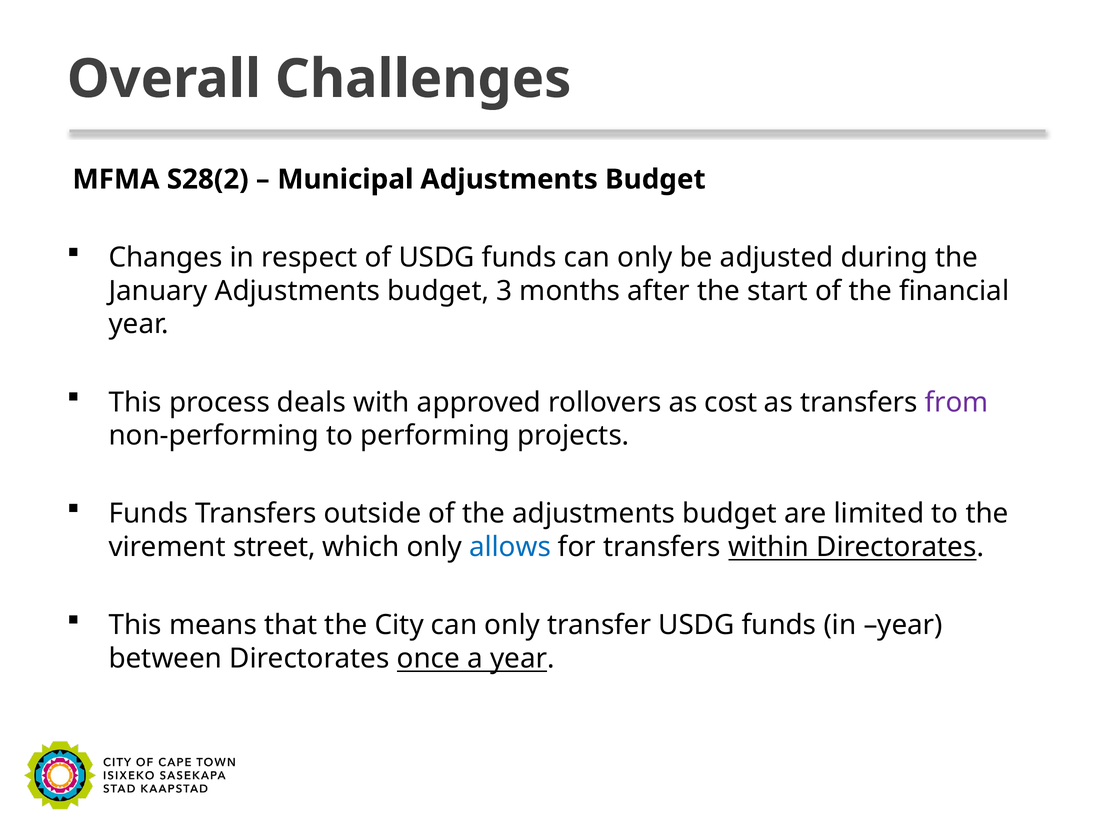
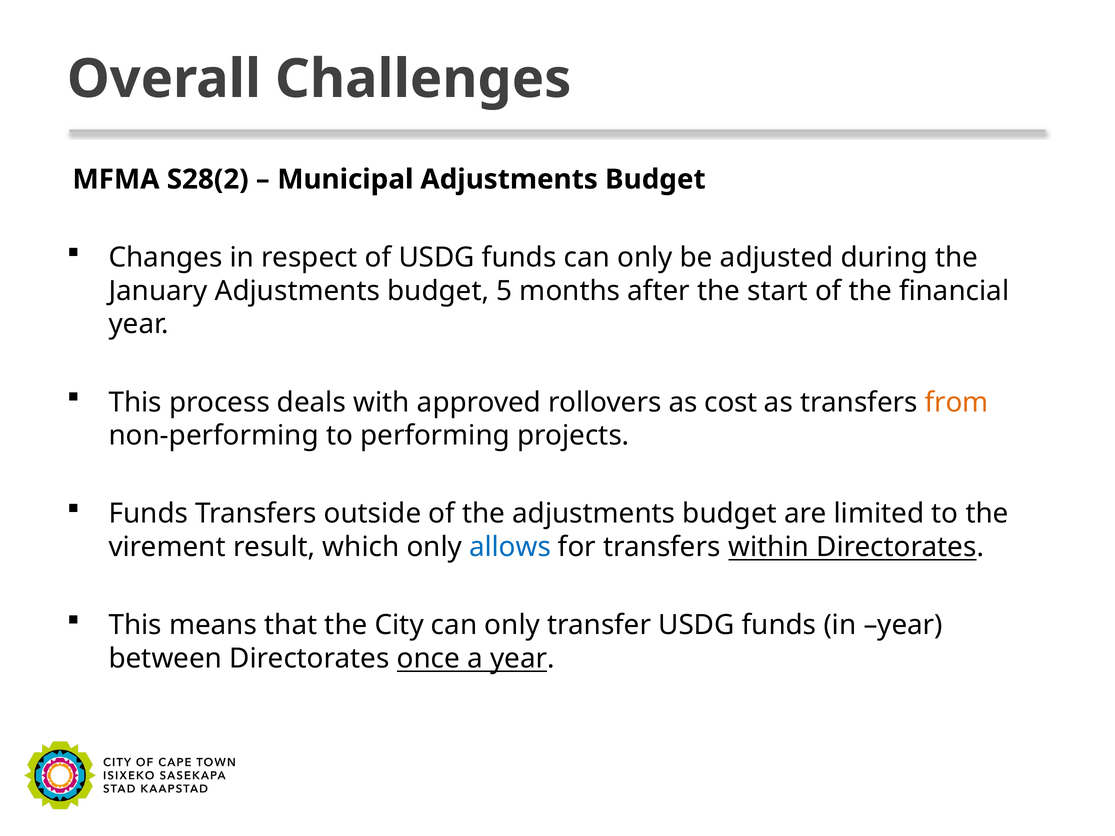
3: 3 -> 5
from colour: purple -> orange
street: street -> result
